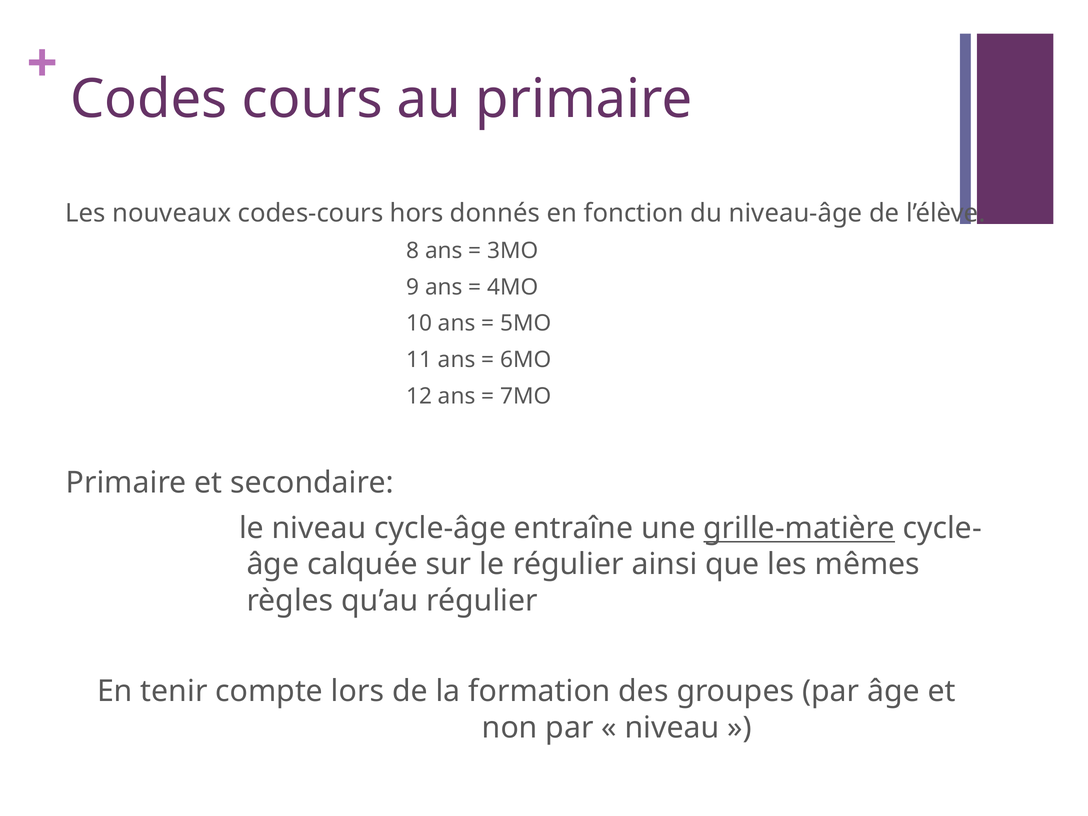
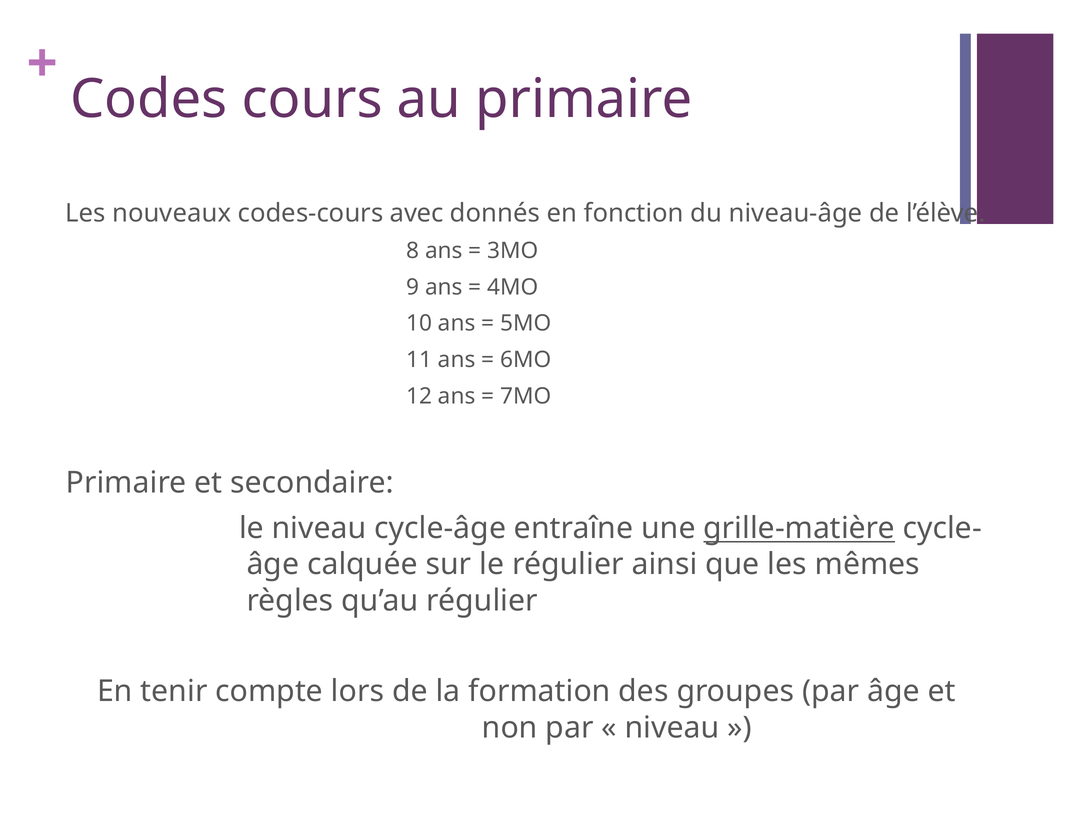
hors: hors -> avec
